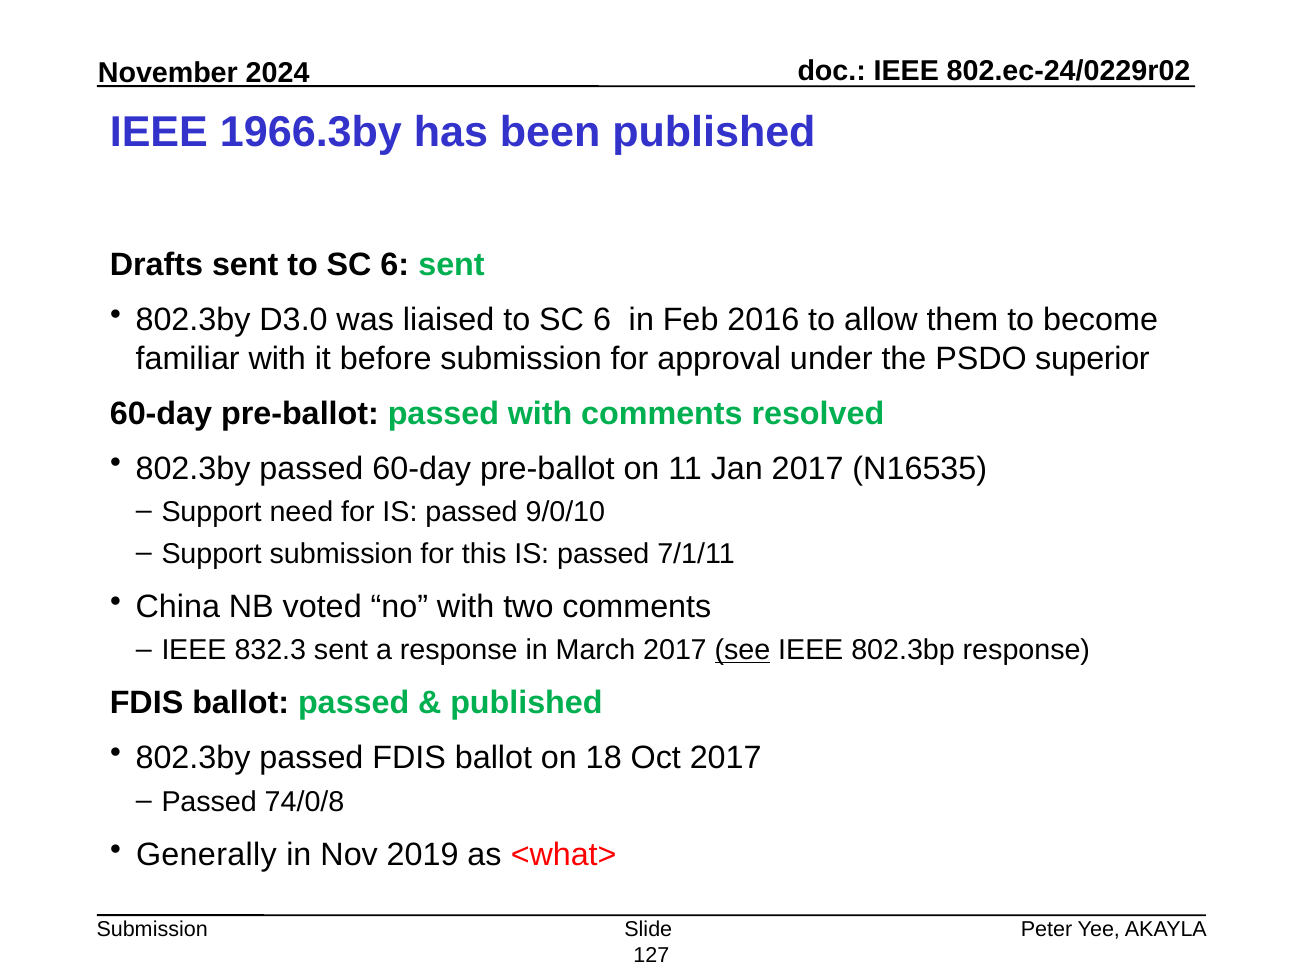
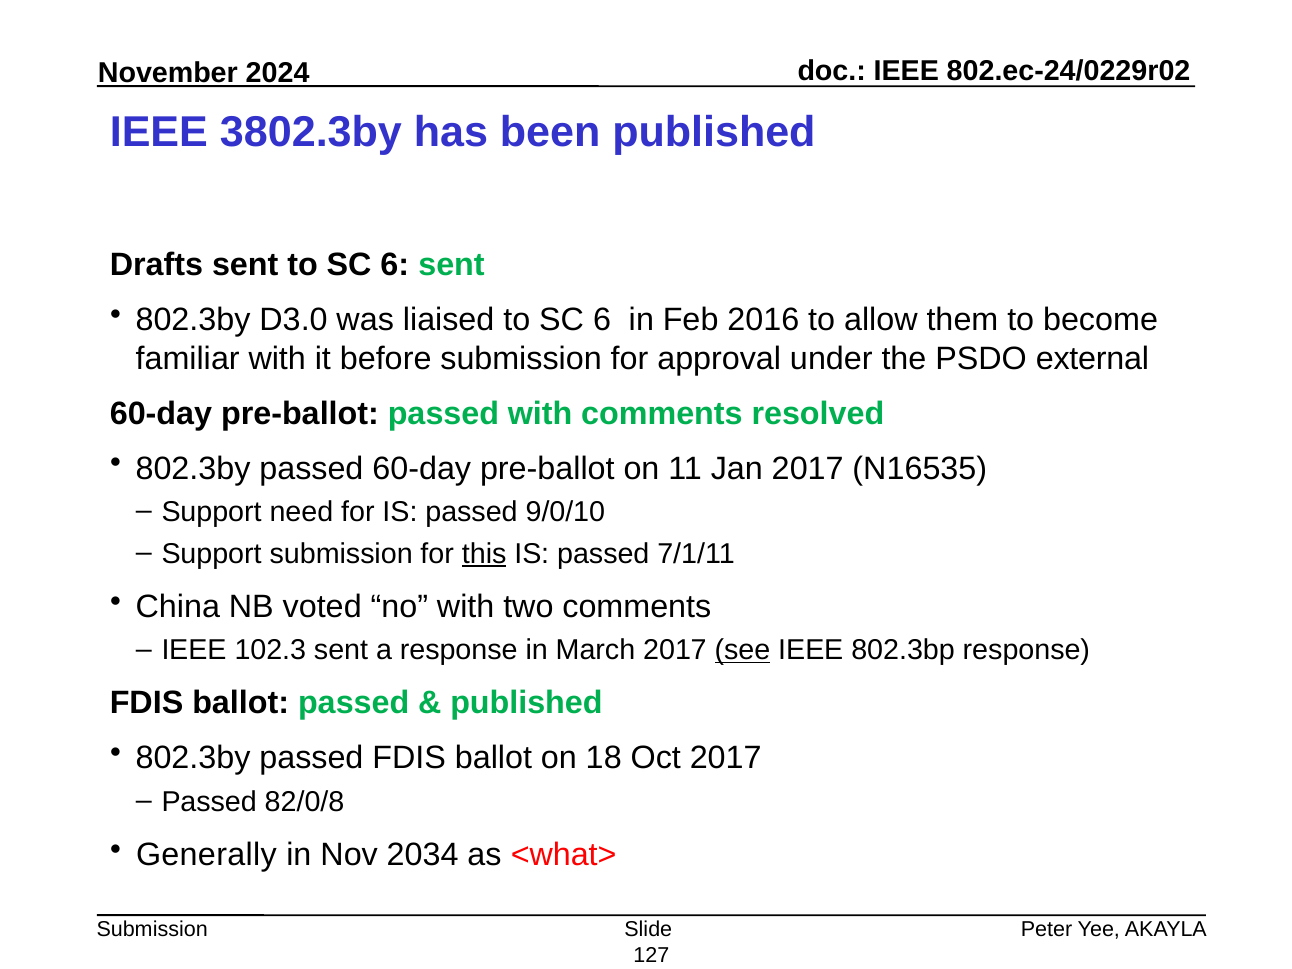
1966.3by: 1966.3by -> 3802.3by
superior: superior -> external
this underline: none -> present
832.3: 832.3 -> 102.3
74/0/8: 74/0/8 -> 82/0/8
2019: 2019 -> 2034
